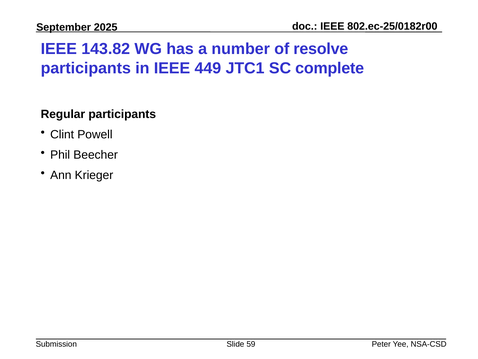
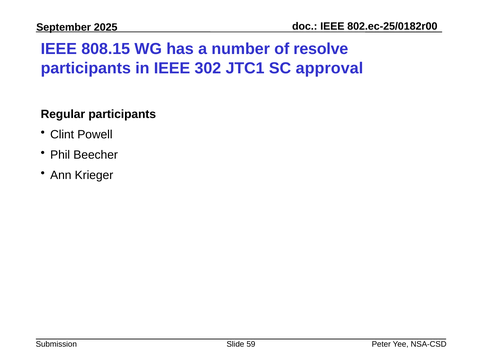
143.82: 143.82 -> 808.15
449: 449 -> 302
complete: complete -> approval
